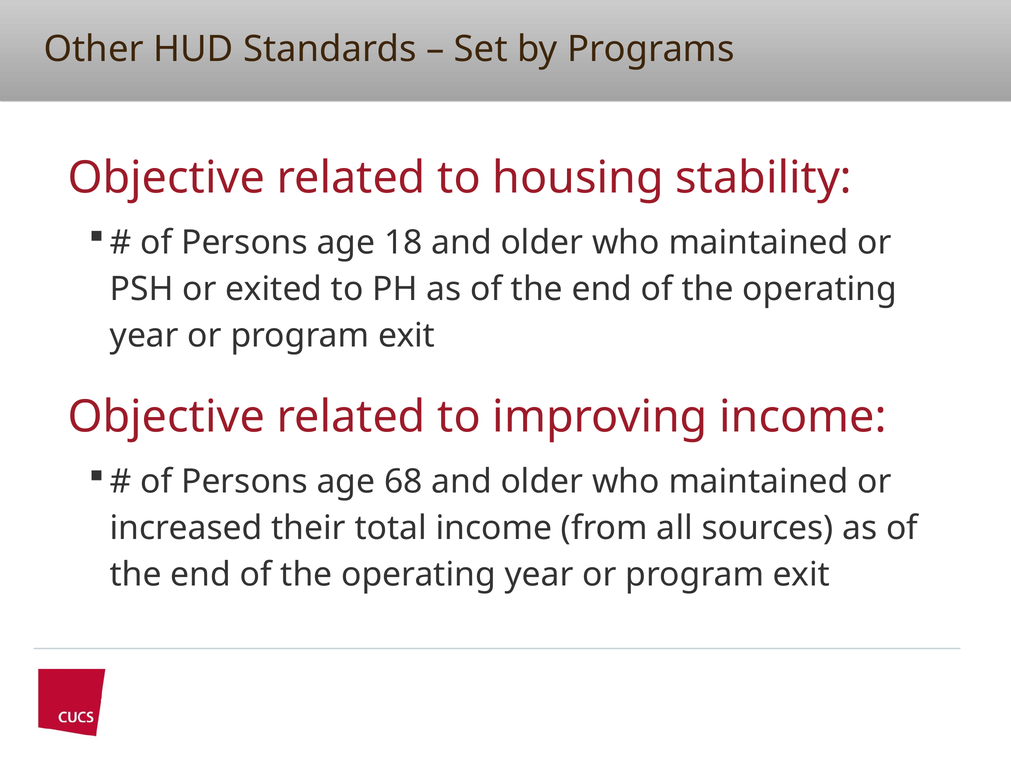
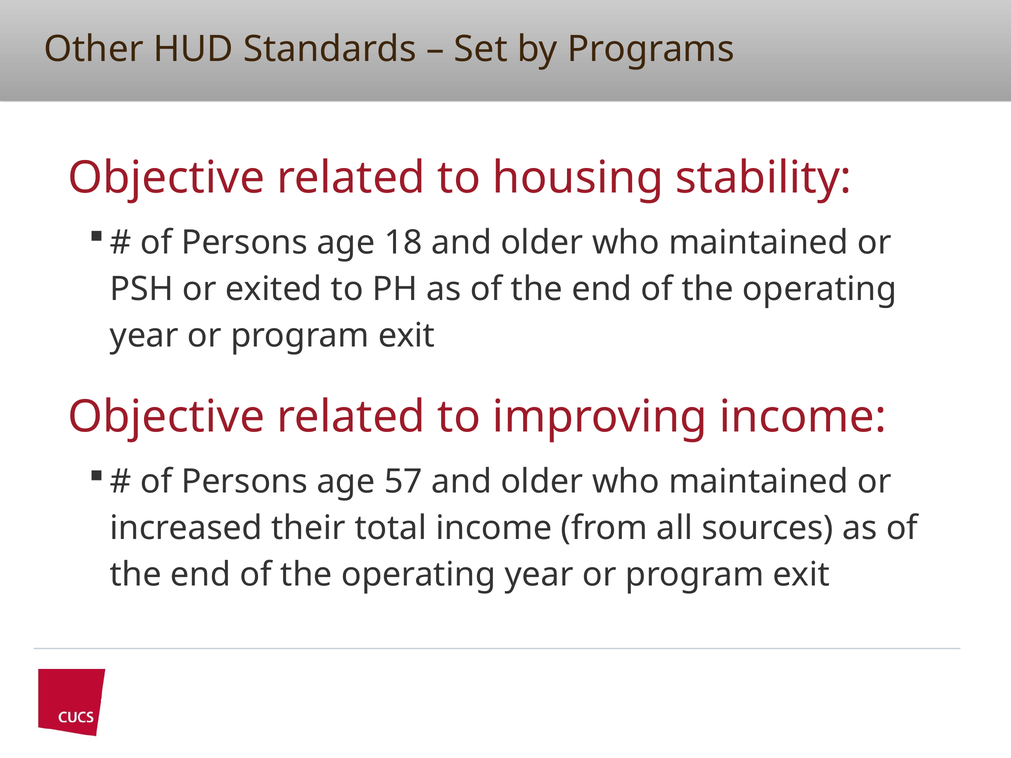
68: 68 -> 57
